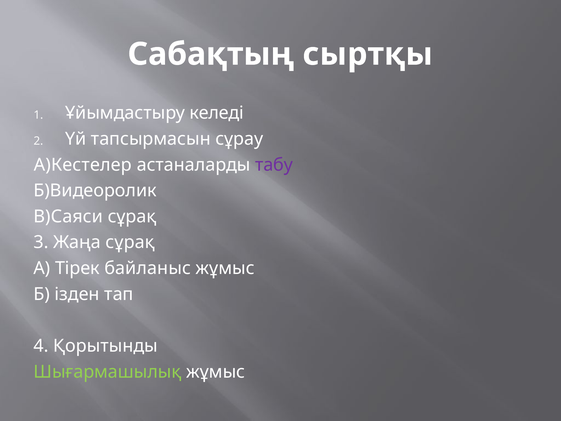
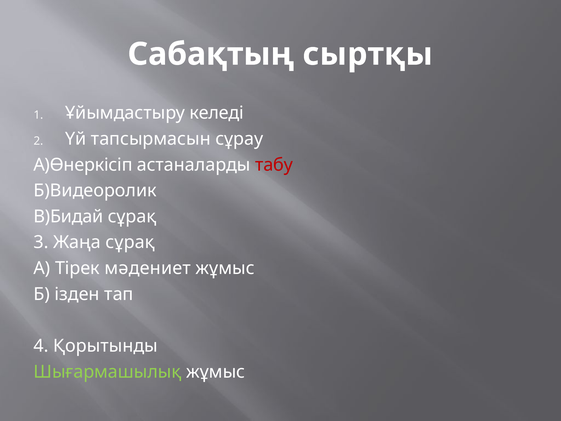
А)Кестелер: А)Кестелер -> А)Өнеркісіп
табу colour: purple -> red
В)Саяси: В)Саяси -> В)Бидай
байланыс: байланыс -> мәдениет
